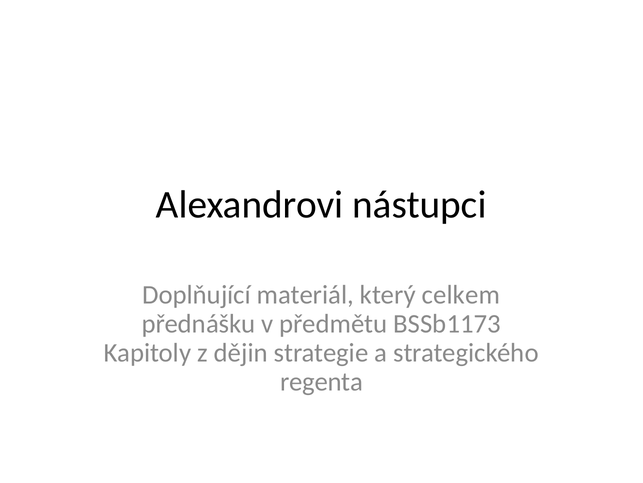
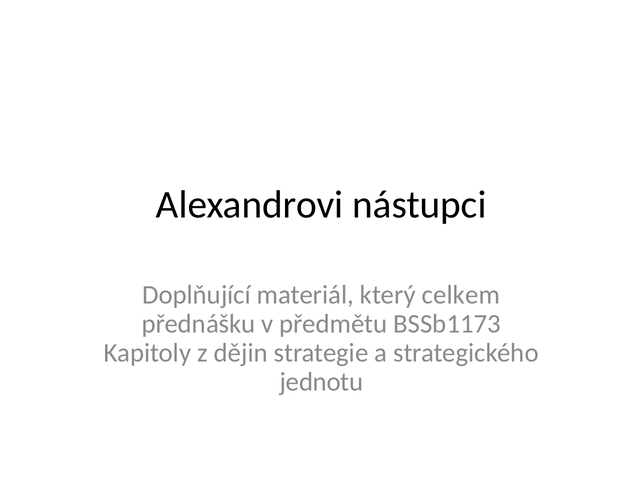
regenta: regenta -> jednotu
